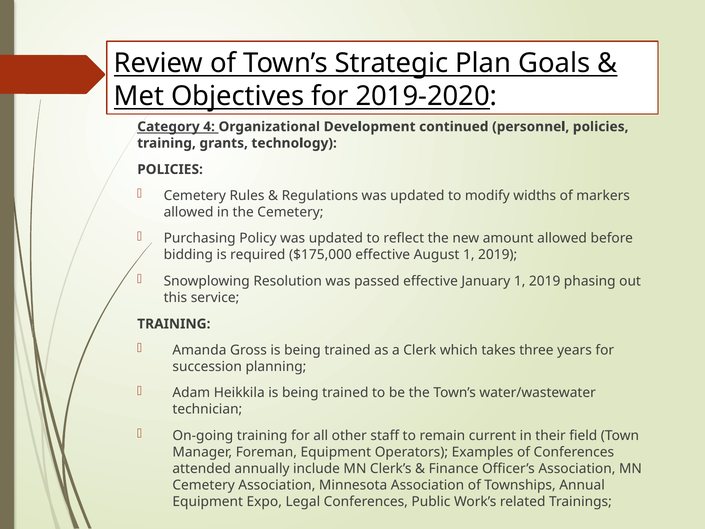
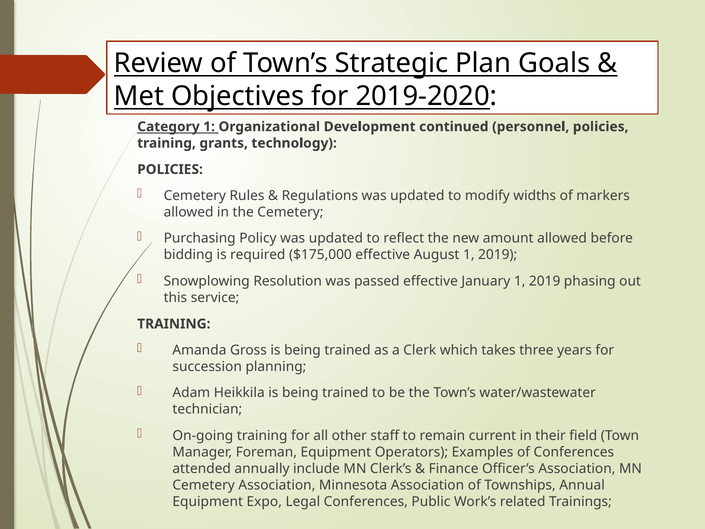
Category 4: 4 -> 1
